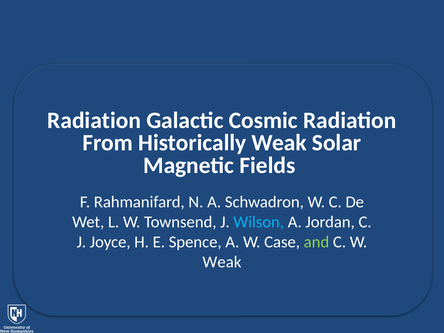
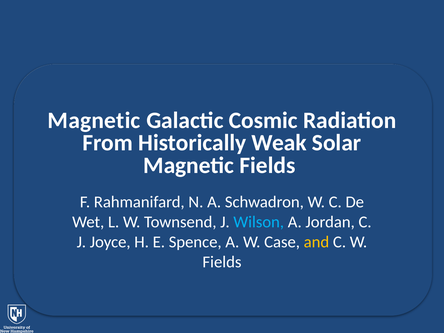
Radiation at (94, 120): Radiation -> Magnetic
and colour: light green -> yellow
Weak at (222, 262): Weak -> Fields
